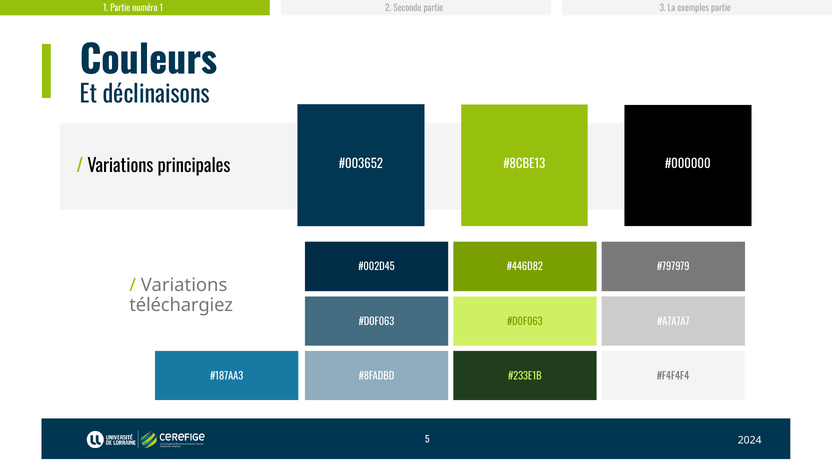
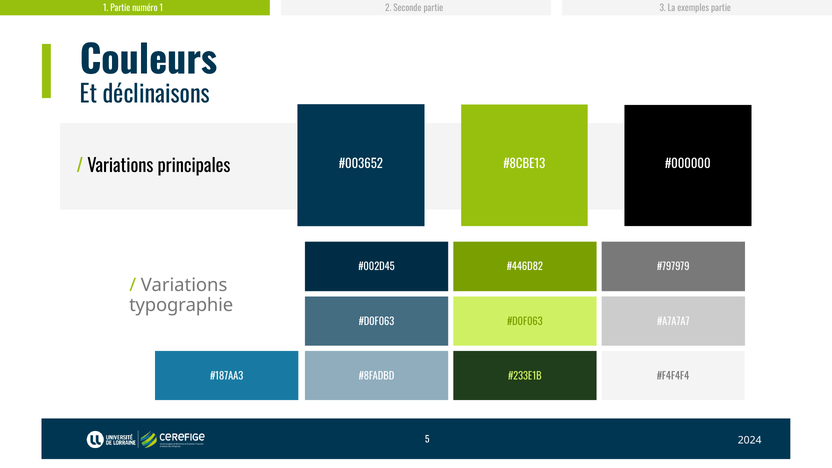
téléchargiez: téléchargiez -> typographie
